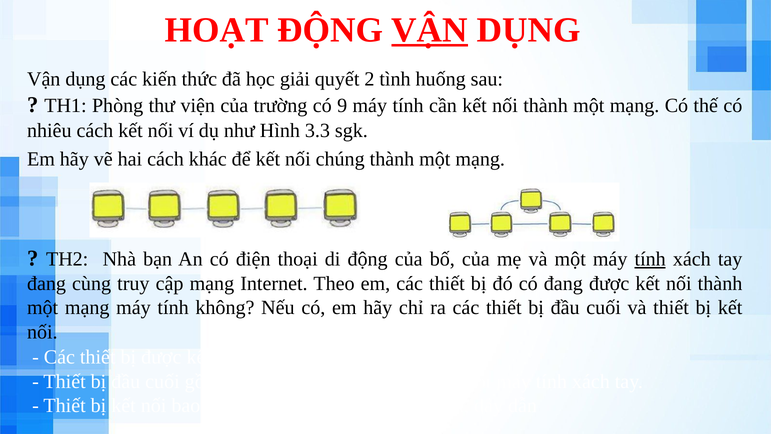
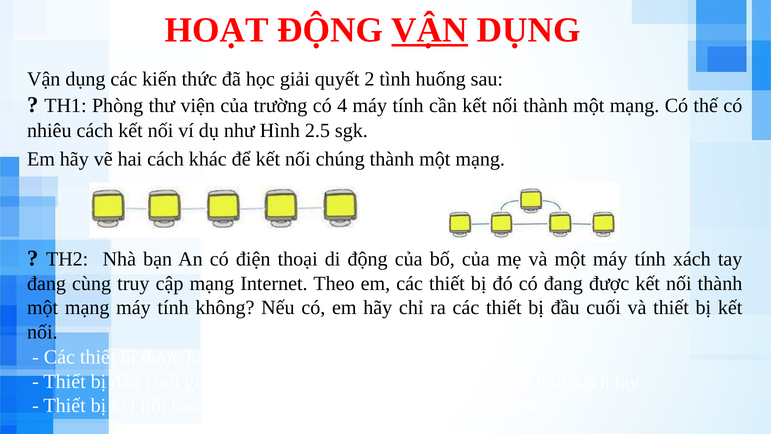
9: 9 -> 4
3.3: 3.3 -> 2.5
tính at (650, 259) underline: present -> none
